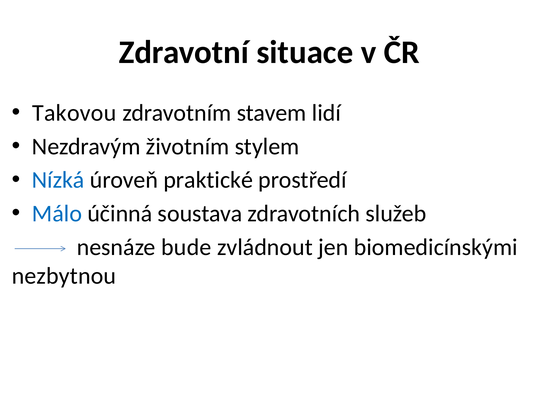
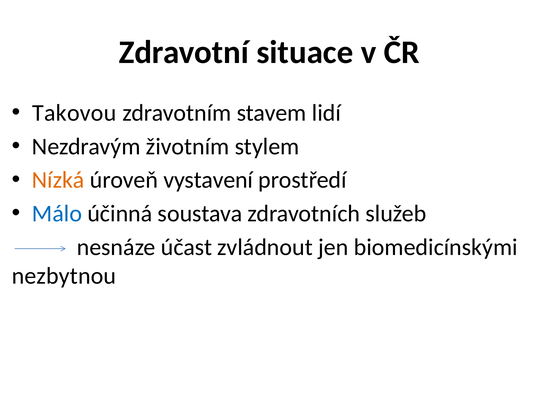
Nízká colour: blue -> orange
praktické: praktické -> vystavení
bude: bude -> účast
